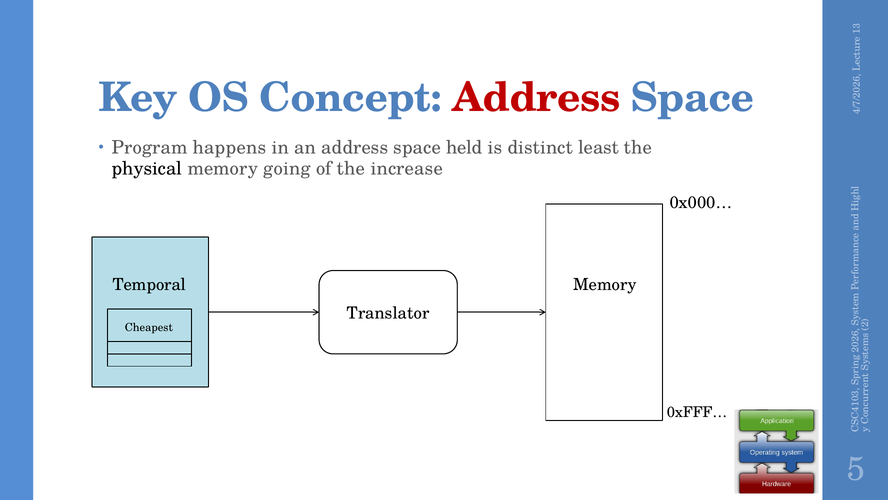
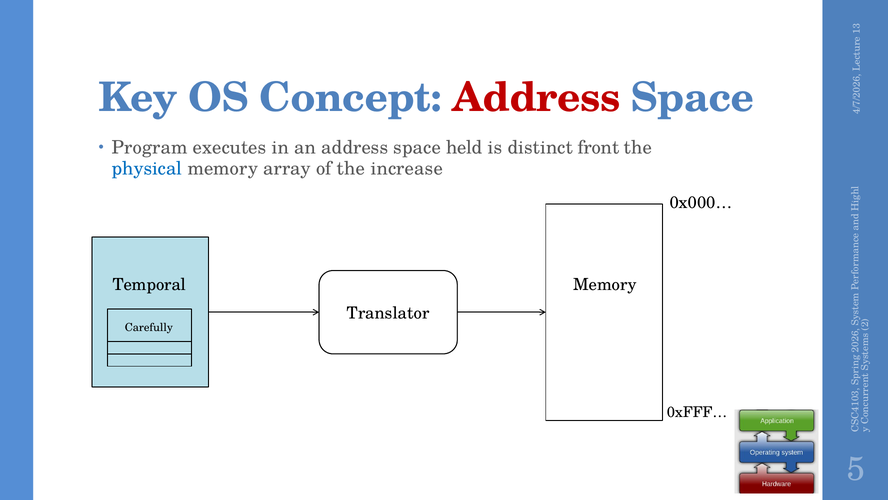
happens: happens -> executes
least: least -> front
physical colour: black -> blue
going: going -> array
Cheapest: Cheapest -> Carefully
